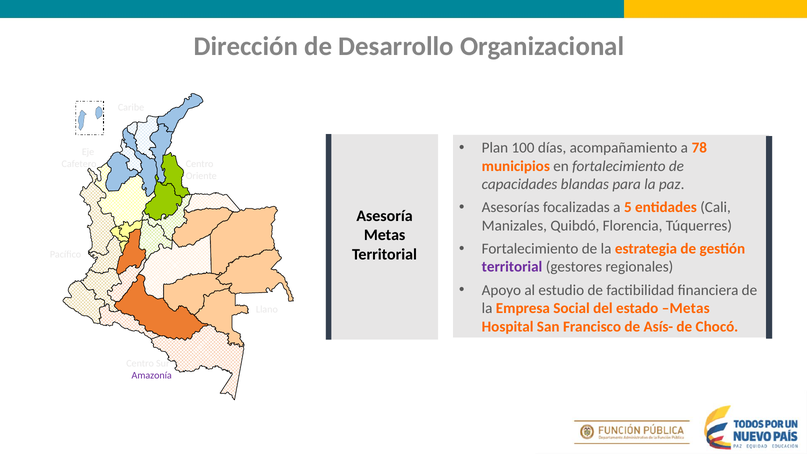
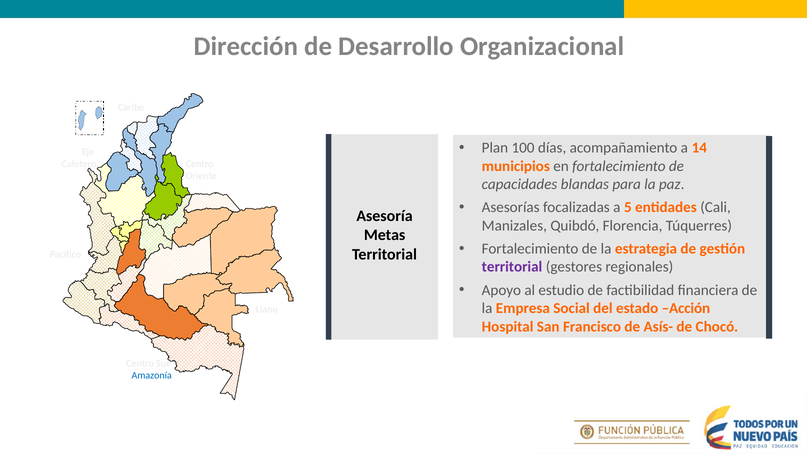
78: 78 -> 14
estado Metas: Metas -> Acción
Amazonía colour: purple -> blue
